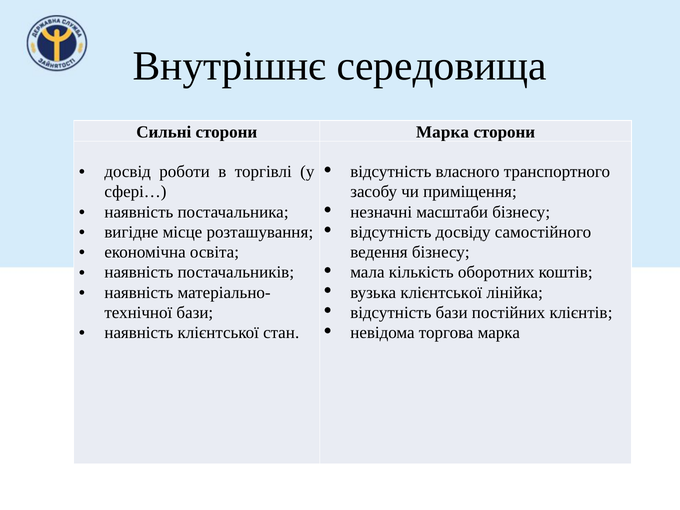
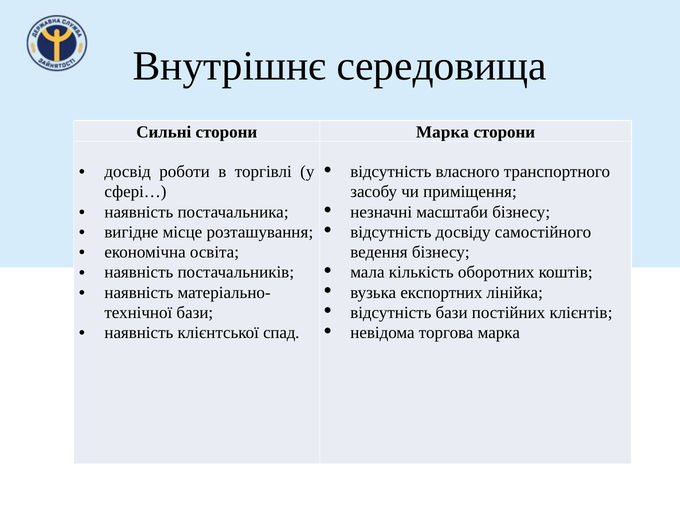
вузька клієнтської: клієнтської -> експортних
стан: стан -> спад
